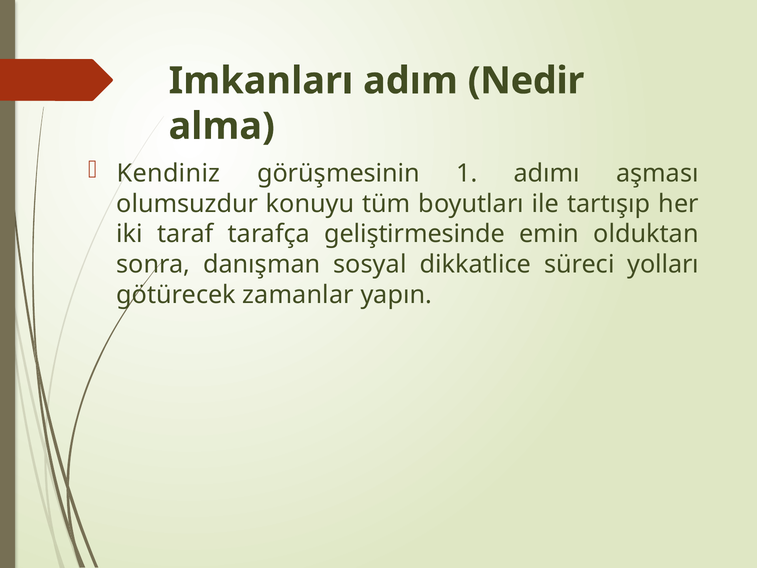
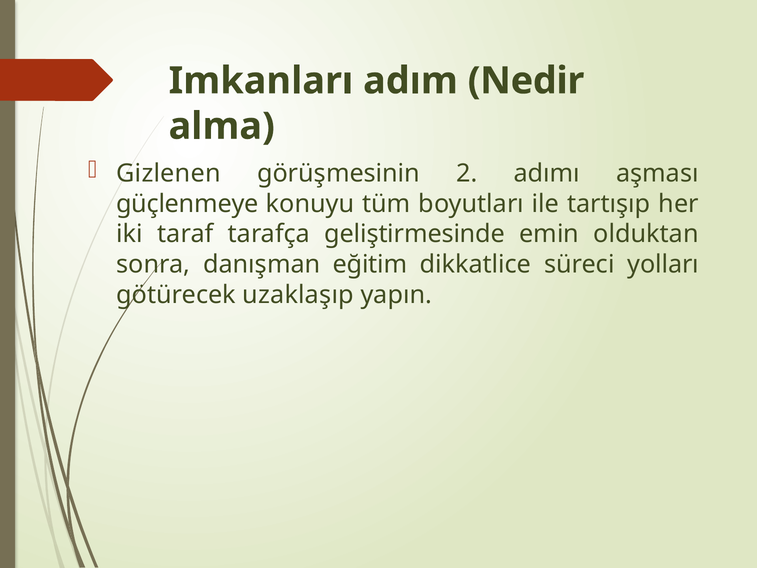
Kendiniz: Kendiniz -> Gizlenen
1: 1 -> 2
olumsuzdur: olumsuzdur -> güçlenmeye
sosyal: sosyal -> eğitim
zamanlar: zamanlar -> uzaklaşıp
